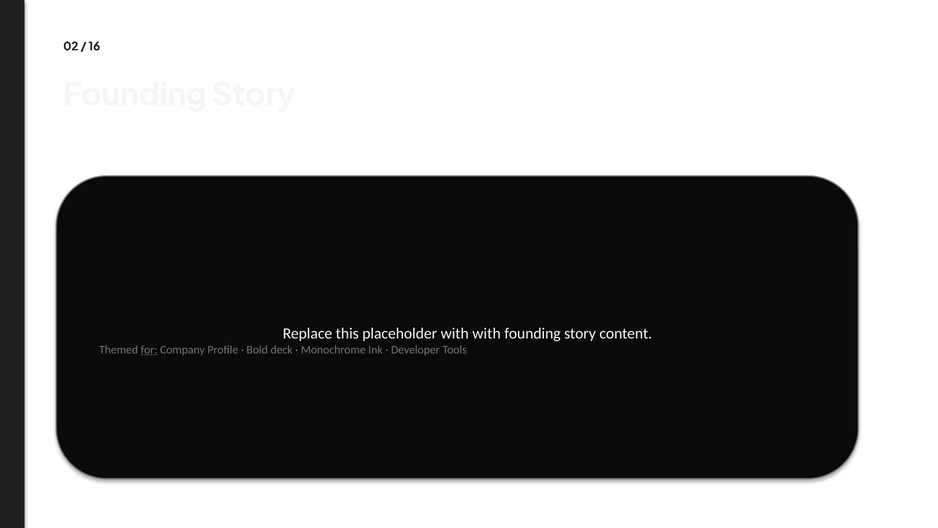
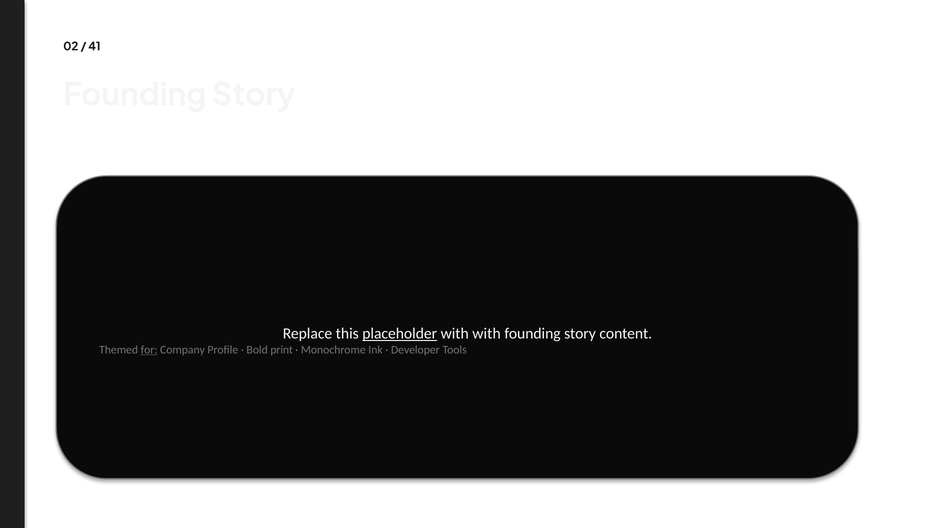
16: 16 -> 41
placeholder underline: none -> present
deck: deck -> print
